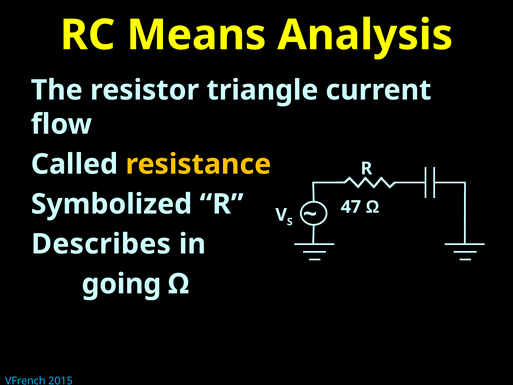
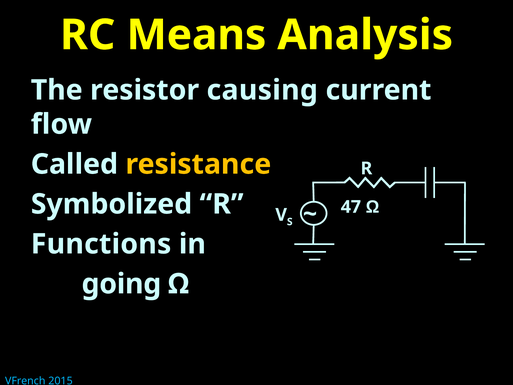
triangle: triangle -> causing
Describes: Describes -> Functions
